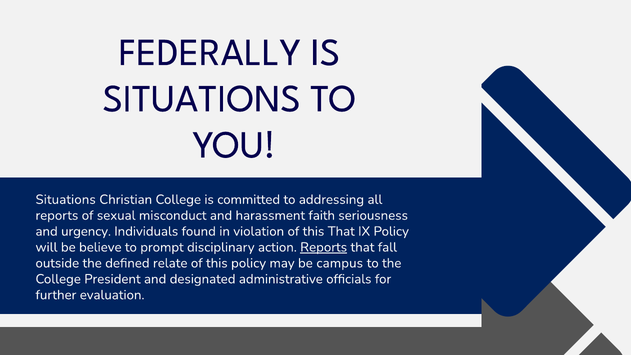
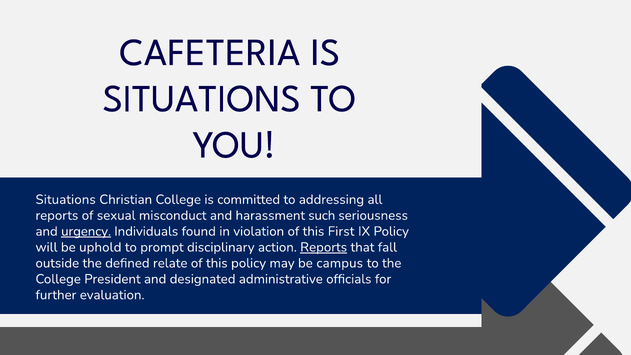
FEDERALLY: FEDERALLY -> CAFETERIA
faith: faith -> such
urgency underline: none -> present
this That: That -> First
believe: believe -> uphold
